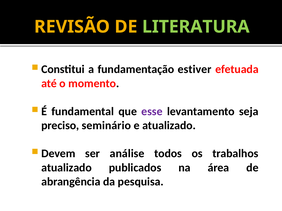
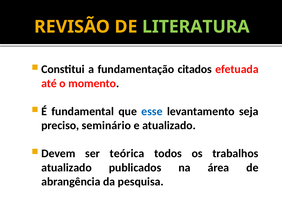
estiver: estiver -> citados
esse colour: purple -> blue
análise: análise -> teórica
